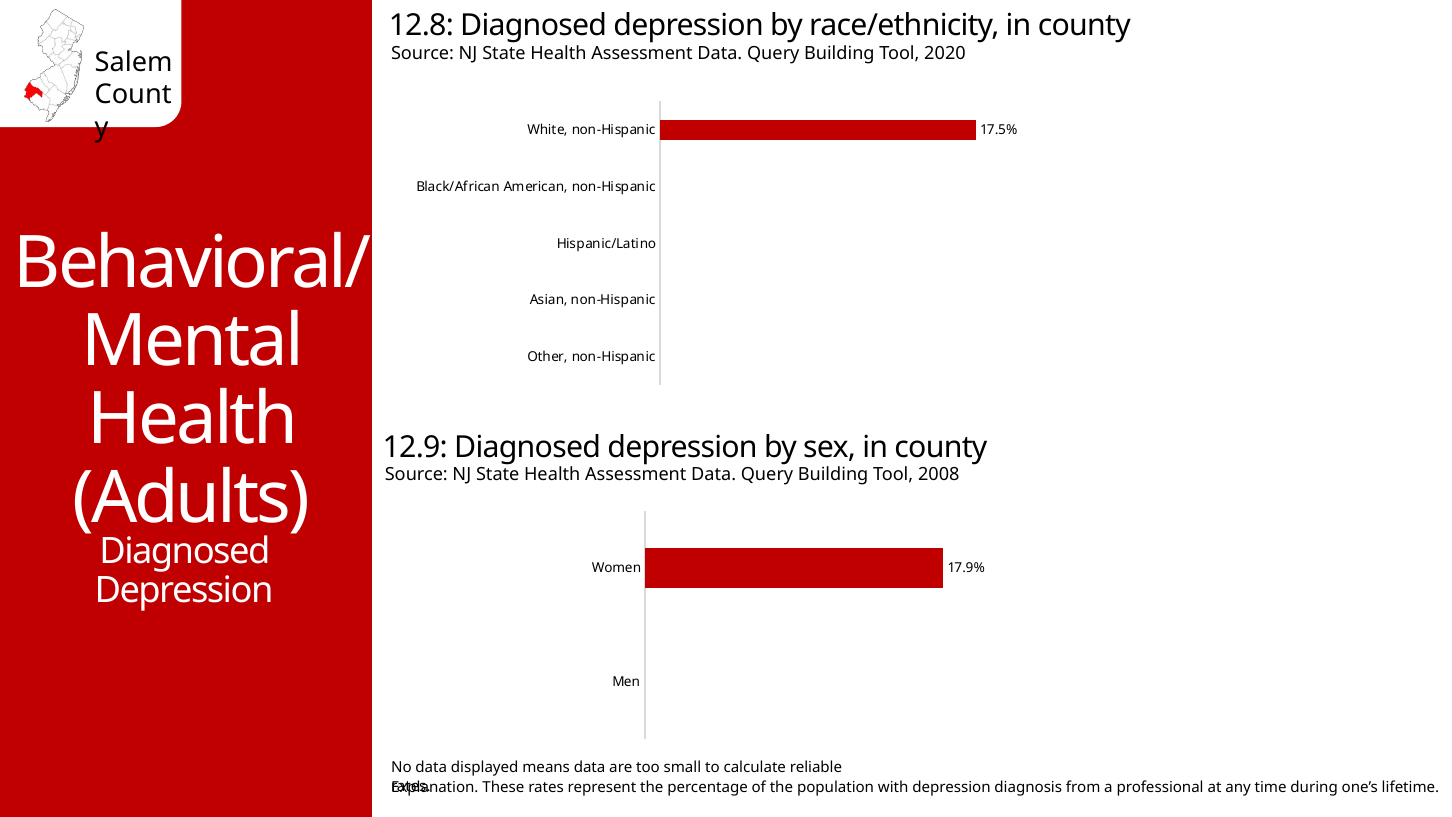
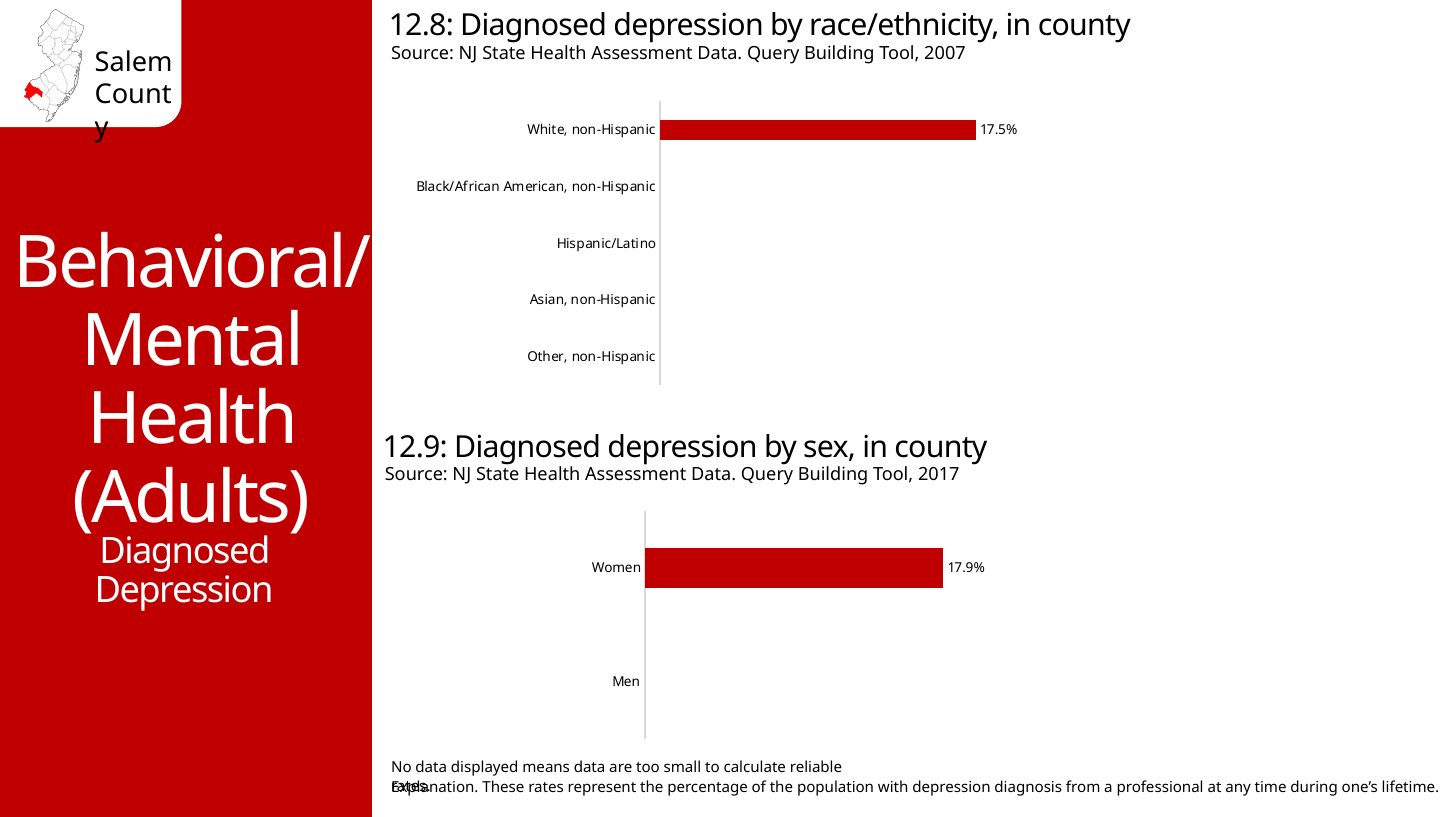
2020: 2020 -> 2007
2008: 2008 -> 2017
